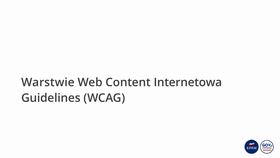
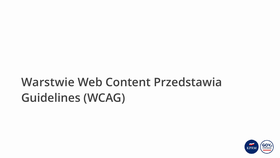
Internetowa: Internetowa -> Przedstawia
